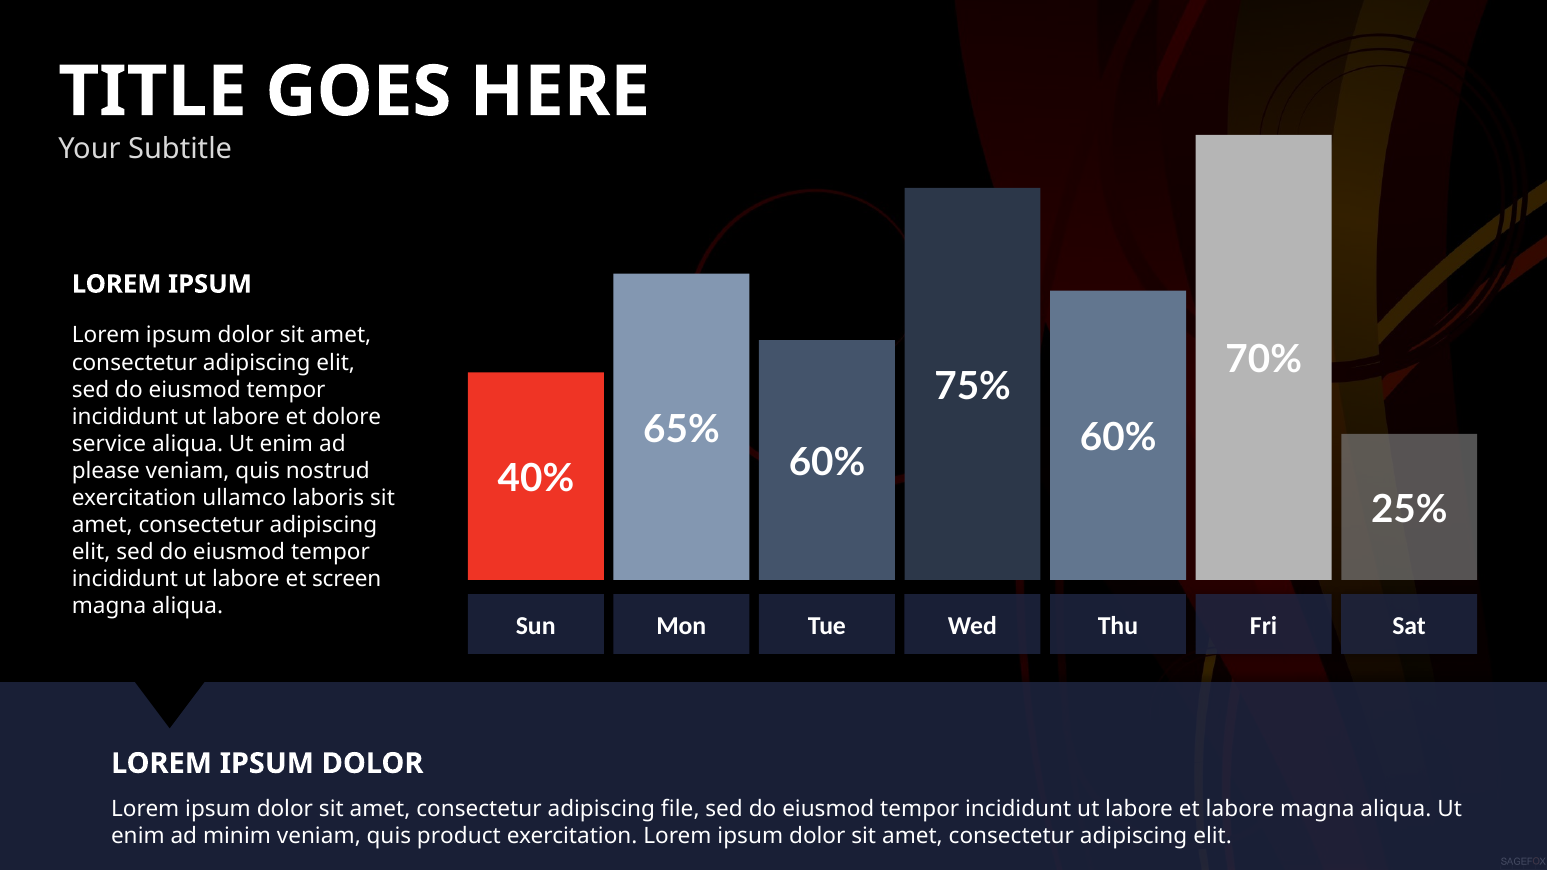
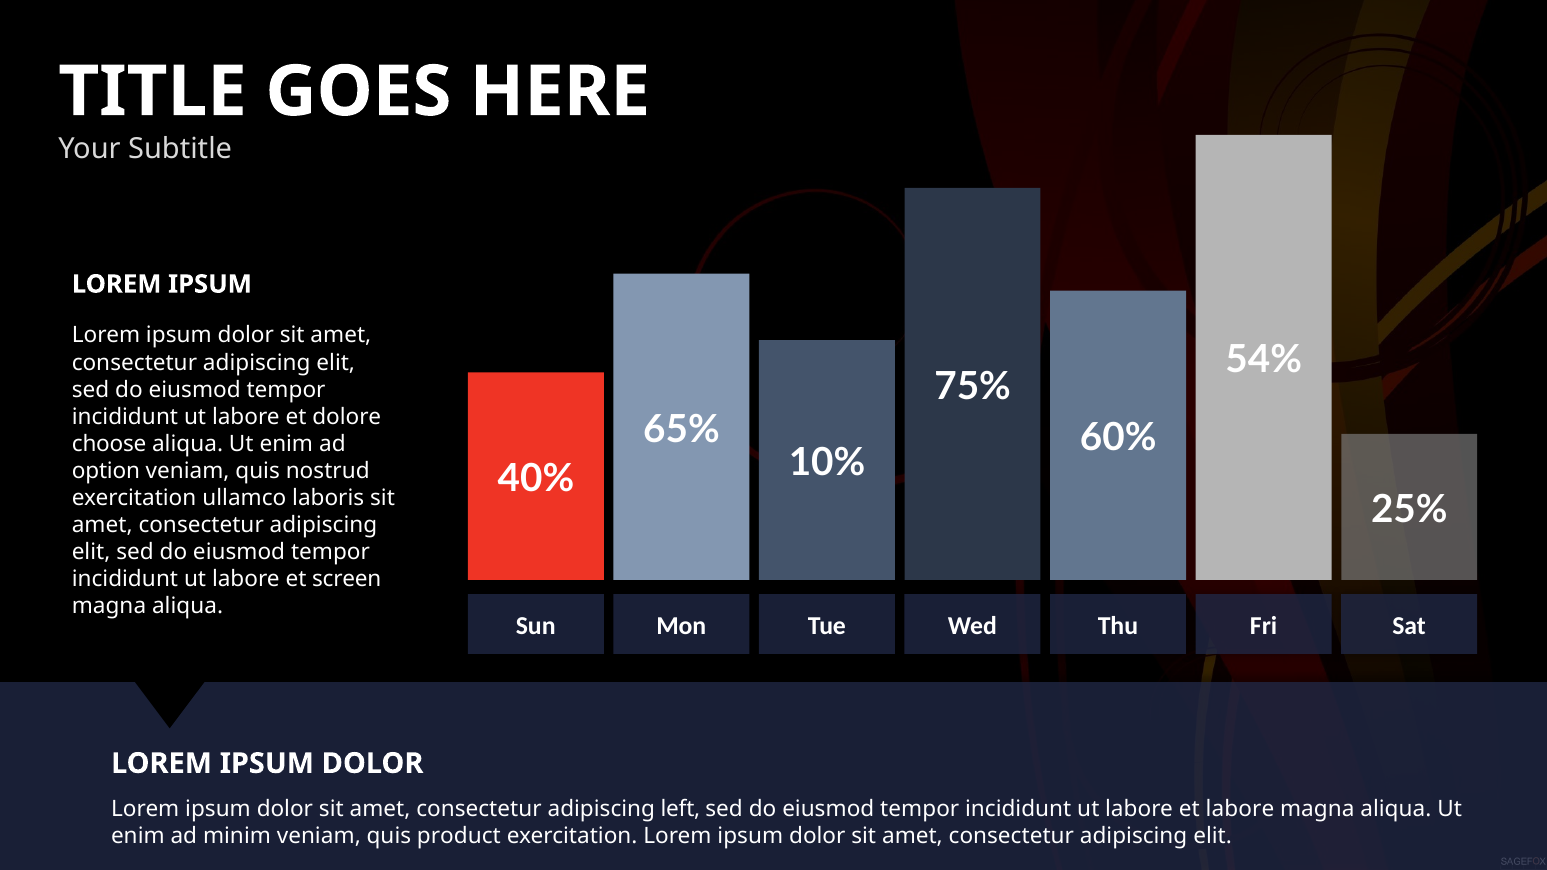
70%: 70% -> 54%
service: service -> choose
60% at (827, 463): 60% -> 10%
please: please -> option
file: file -> left
